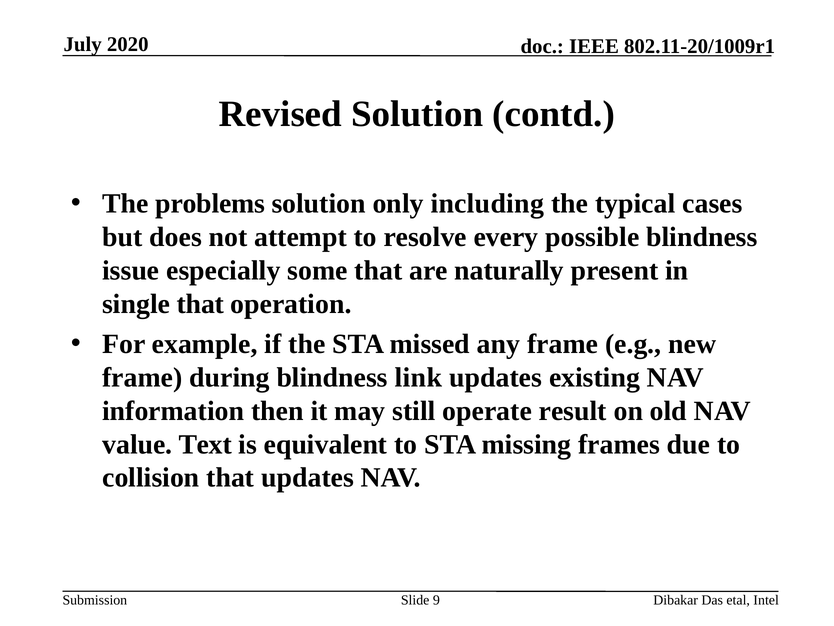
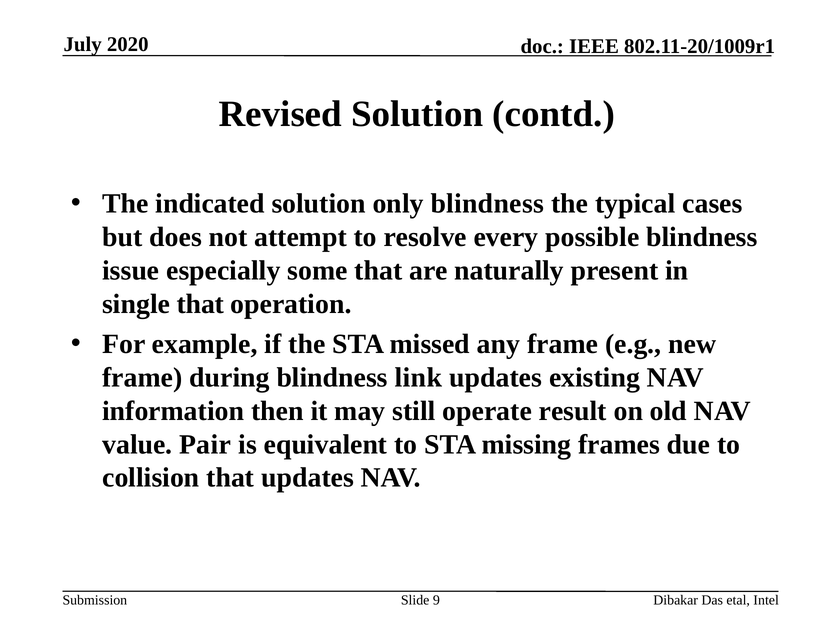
problems: problems -> indicated
only including: including -> blindness
Text: Text -> Pair
